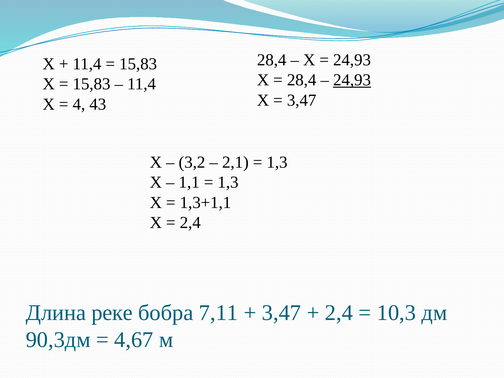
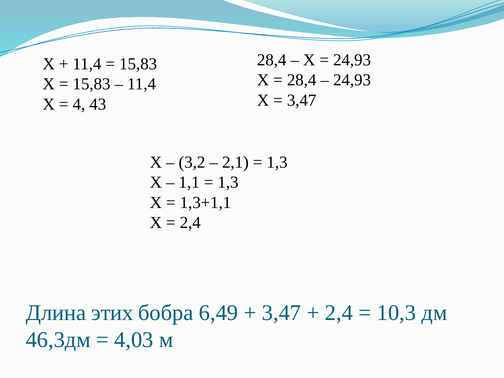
24,93 at (352, 80) underline: present -> none
реке: реке -> этих
7,11: 7,11 -> 6,49
90,3дм: 90,3дм -> 46,3дм
4,67: 4,67 -> 4,03
